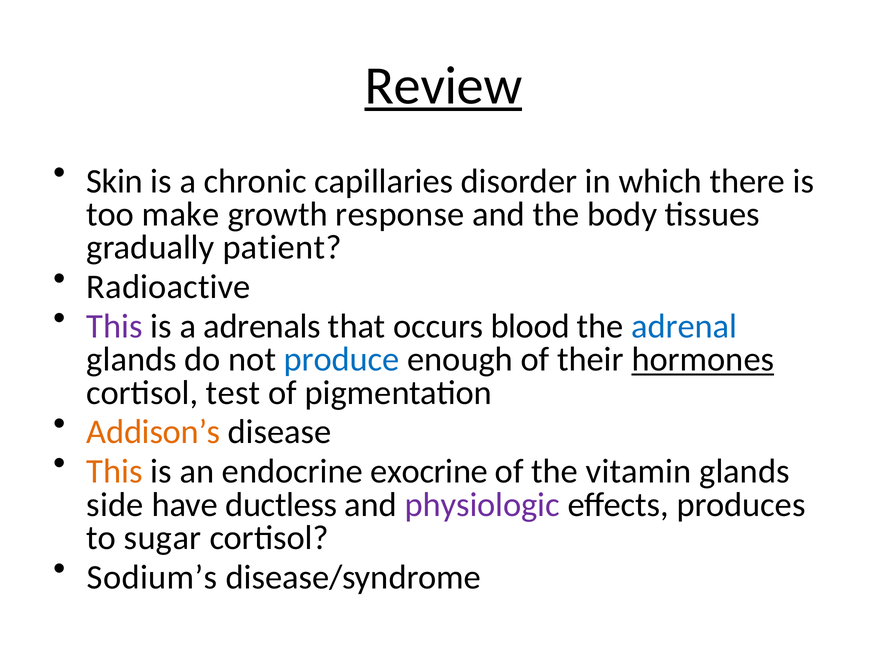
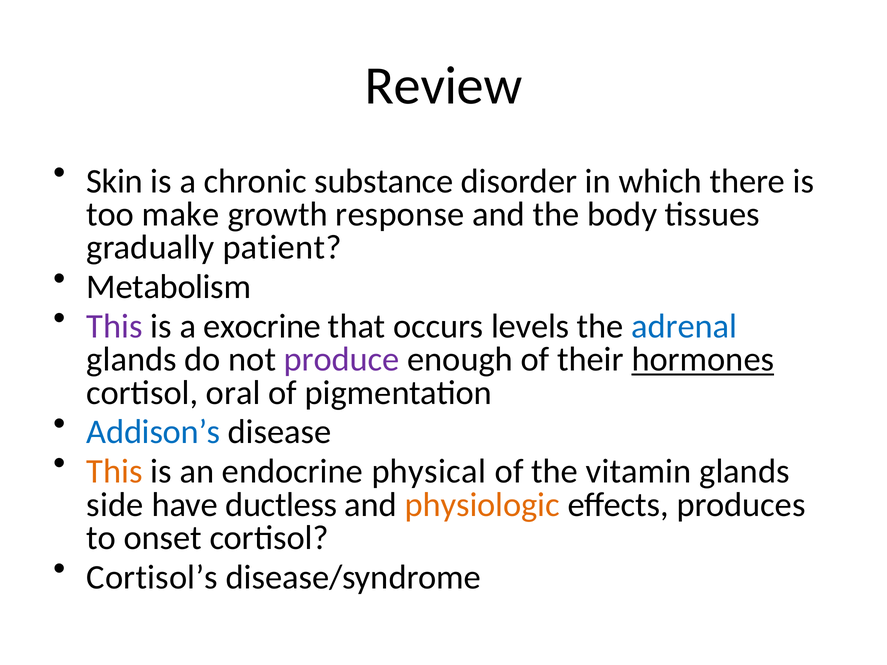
Review underline: present -> none
capillaries: capillaries -> substance
Radioactive: Radioactive -> Metabolism
adrenals: adrenals -> exocrine
blood: blood -> levels
produce colour: blue -> purple
test: test -> oral
Addison’s colour: orange -> blue
exocrine: exocrine -> physical
physiologic colour: purple -> orange
sugar: sugar -> onset
Sodium’s: Sodium’s -> Cortisol’s
